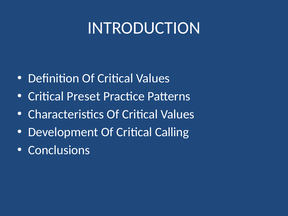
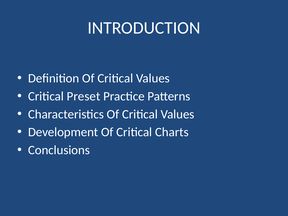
Calling: Calling -> Charts
